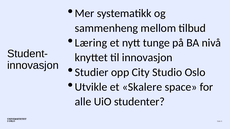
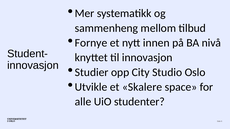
Læring: Læring -> Fornye
tunge: tunge -> innen
